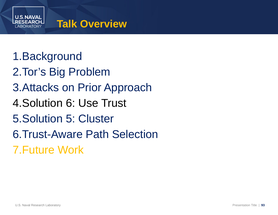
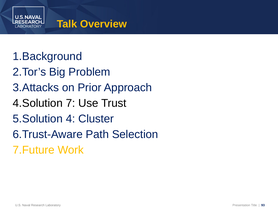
6: 6 -> 7
5: 5 -> 4
